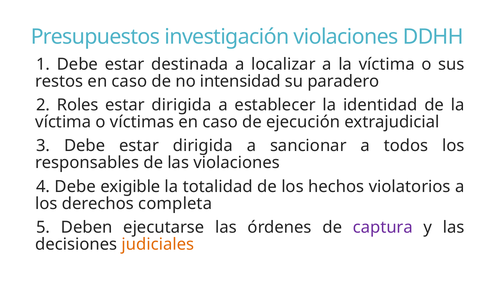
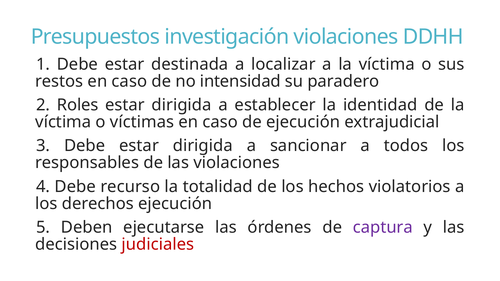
exigible: exigible -> recurso
derechos completa: completa -> ejecución
judiciales colour: orange -> red
